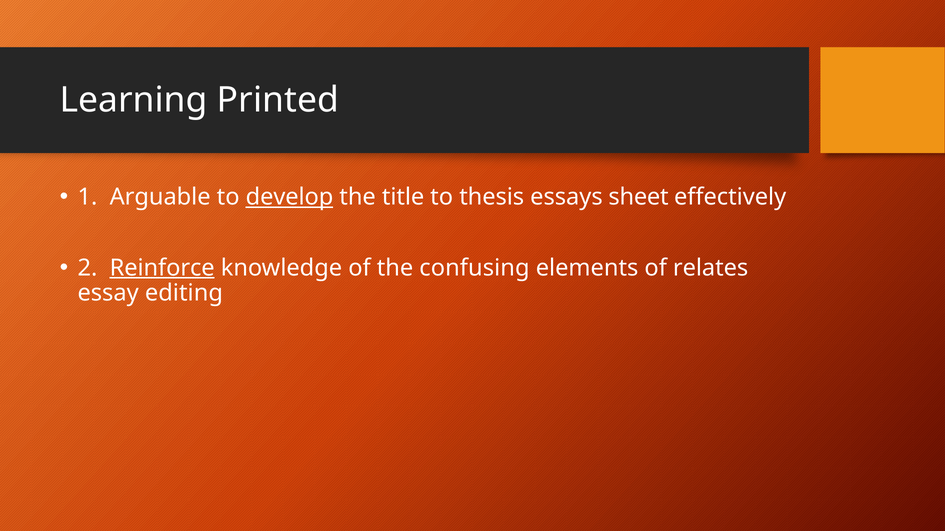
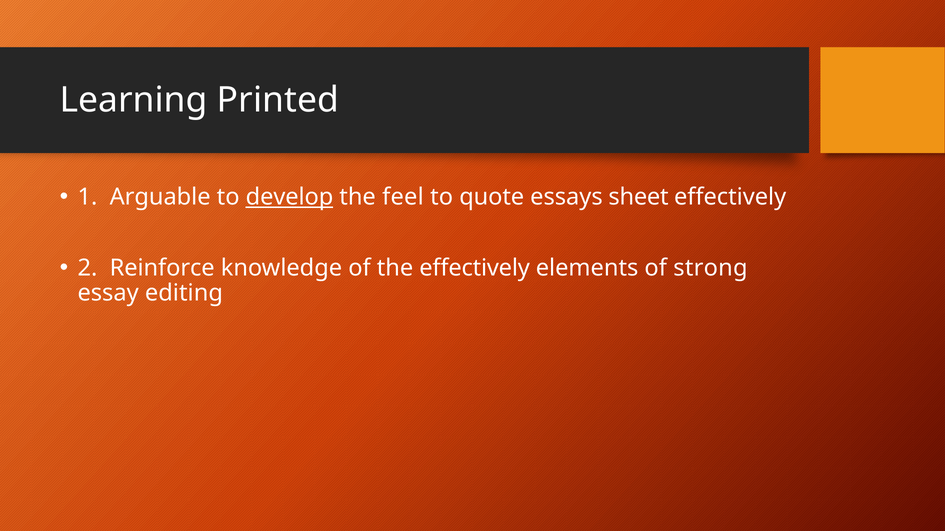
title: title -> feel
thesis: thesis -> quote
Reinforce underline: present -> none
the confusing: confusing -> effectively
relates: relates -> strong
